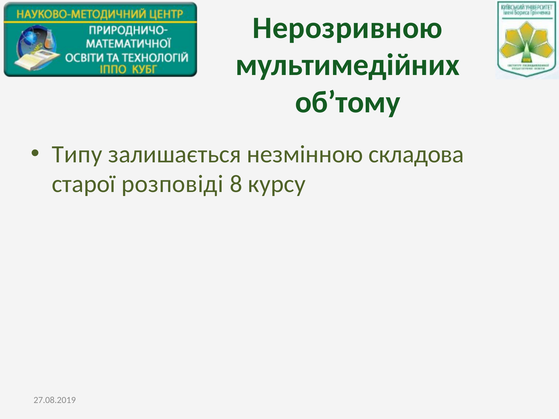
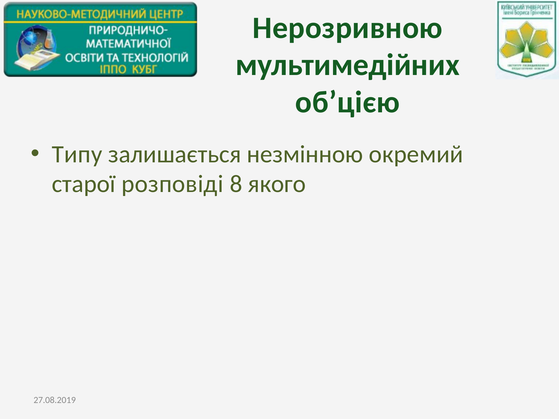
об’тому: об’тому -> об’цією
складова: складова -> окремий
курсу: курсу -> якого
